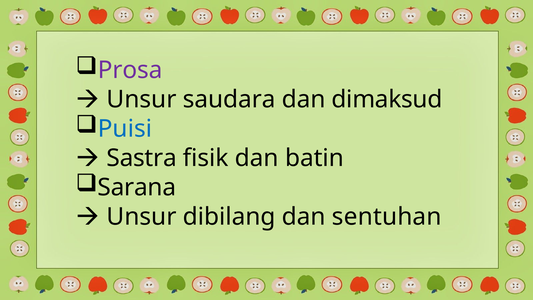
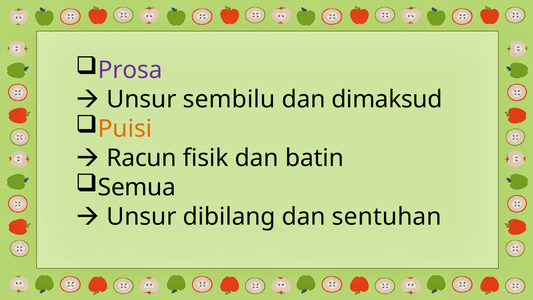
saudara: saudara -> sembilu
Puisi colour: blue -> orange
Sastra: Sastra -> Racun
Sarana: Sarana -> Semua
